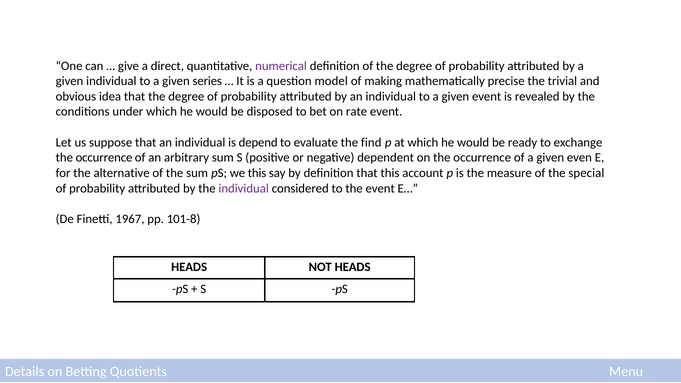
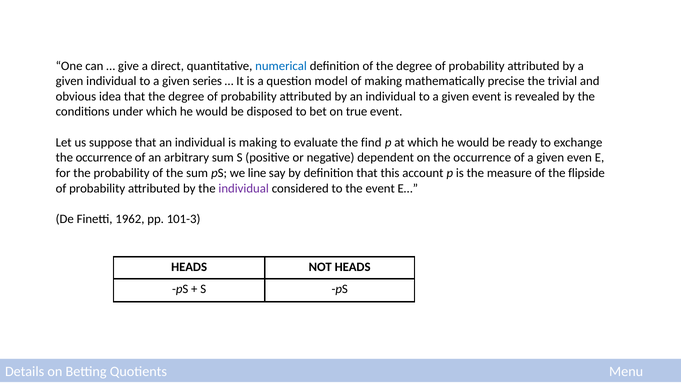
numerical colour: purple -> blue
rate: rate -> true
is depend: depend -> making
the alternative: alternative -> probability
we this: this -> line
special: special -> flipside
1967: 1967 -> 1962
101-8: 101-8 -> 101-3
